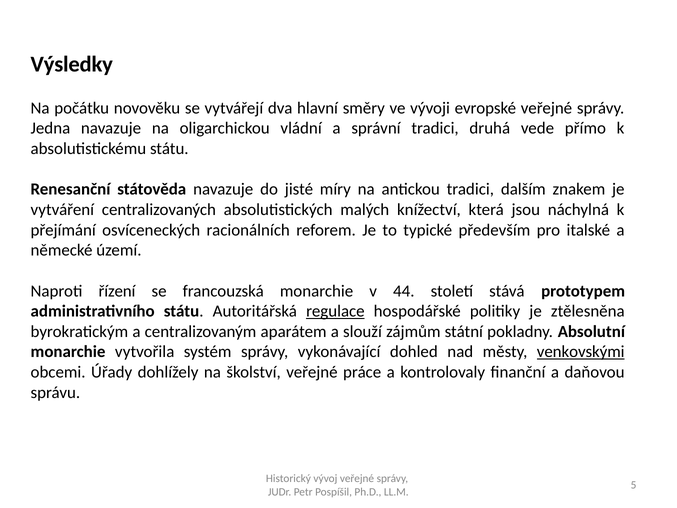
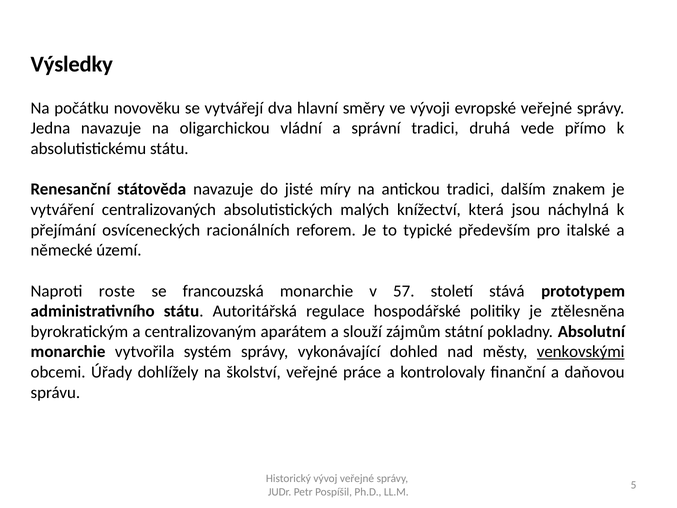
řízení: řízení -> roste
44: 44 -> 57
regulace underline: present -> none
